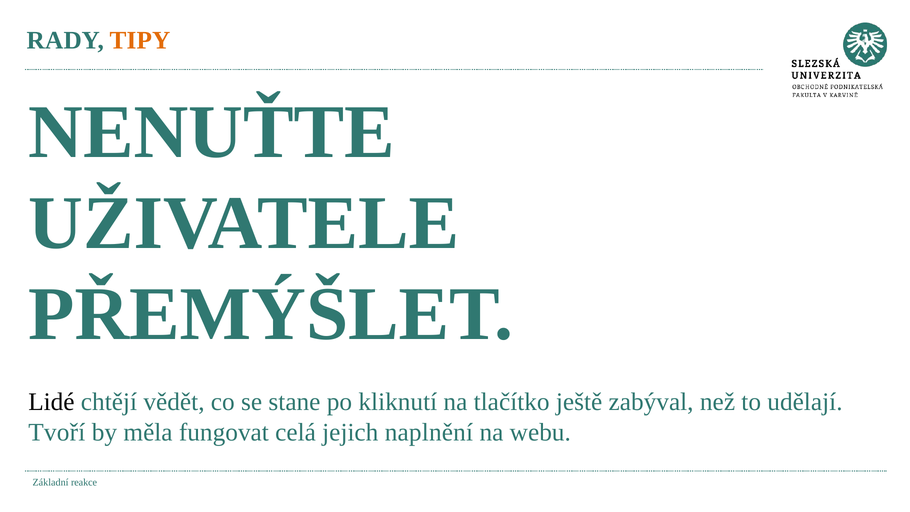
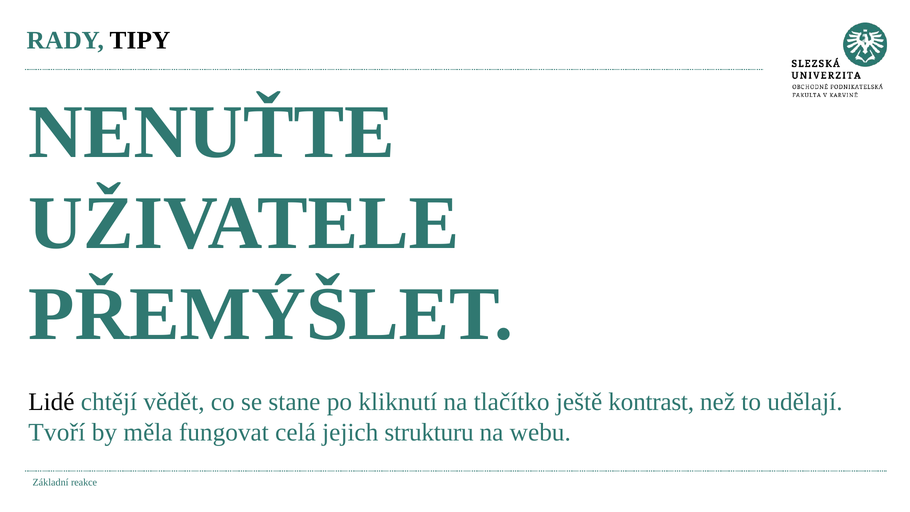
TIPY colour: orange -> black
zabýval: zabýval -> kontrast
naplnění: naplnění -> strukturu
